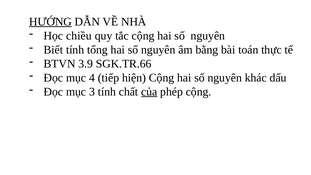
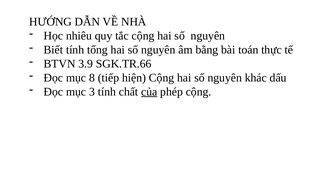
HƯỚNG underline: present -> none
chiều: chiều -> nhiêu
4: 4 -> 8
